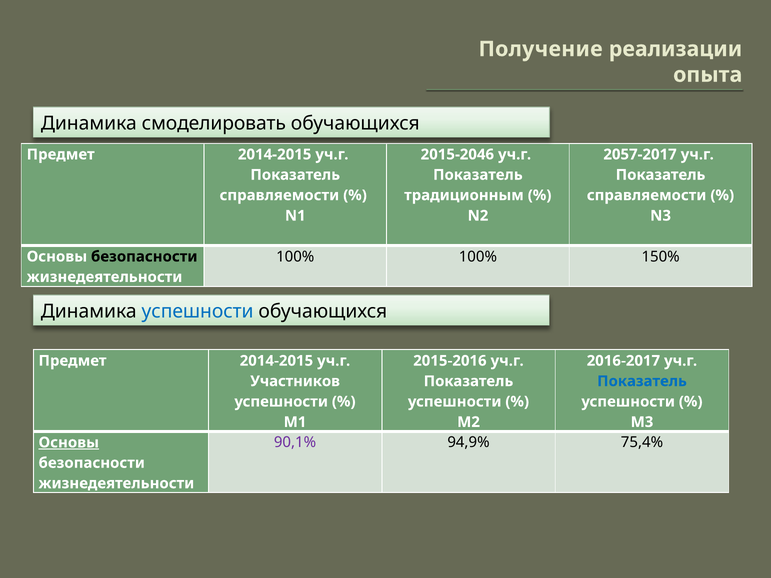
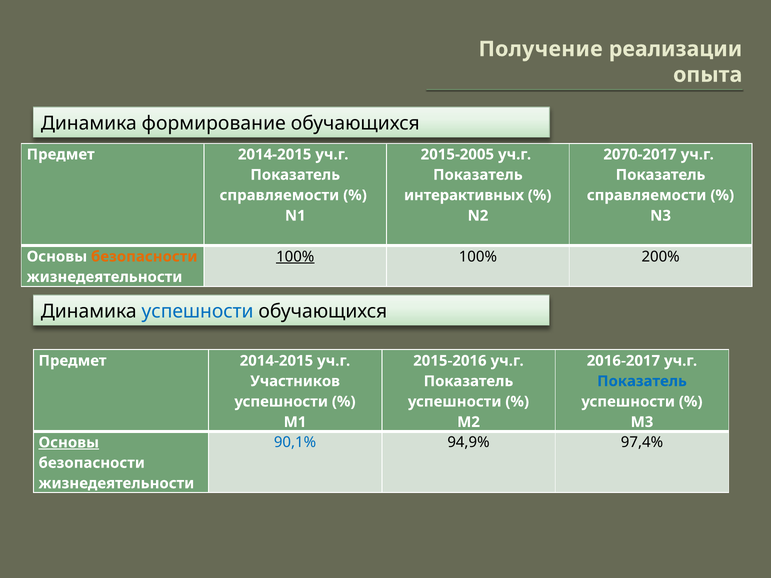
смоделировать: смоделировать -> формирование
2015-2046: 2015-2046 -> 2015-2005
2057-2017: 2057-2017 -> 2070-2017
традиционным: традиционным -> интерактивных
100% at (295, 257) underline: none -> present
150%: 150% -> 200%
безопасности at (144, 257) colour: black -> orange
90,1% colour: purple -> blue
75,4%: 75,4% -> 97,4%
